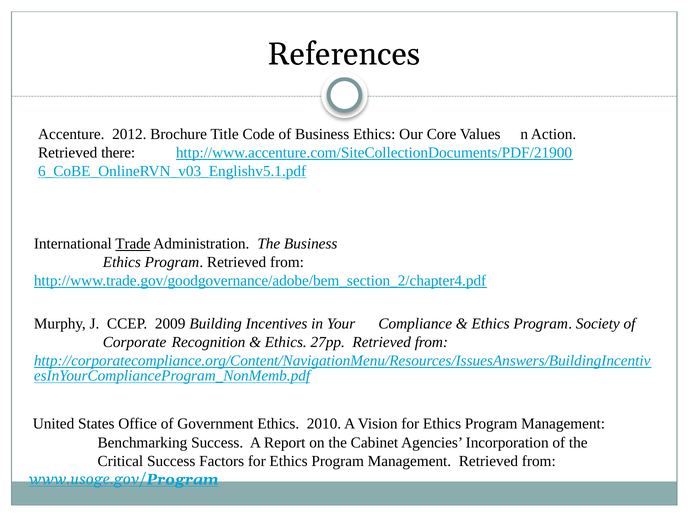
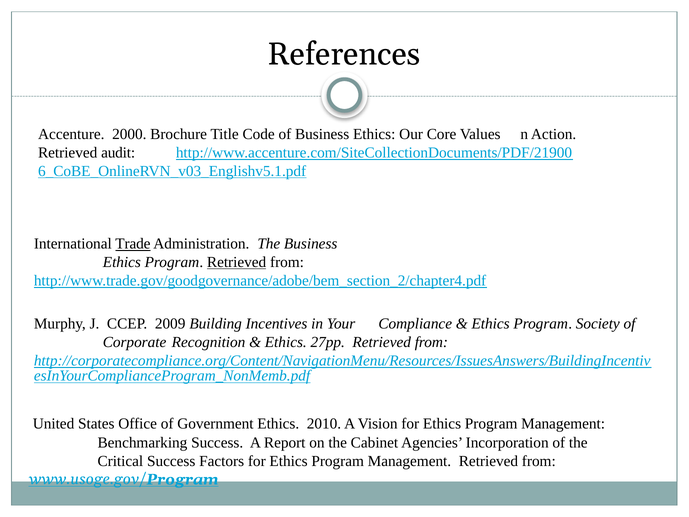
2012: 2012 -> 2000
there: there -> audit
Retrieved at (237, 262) underline: none -> present
